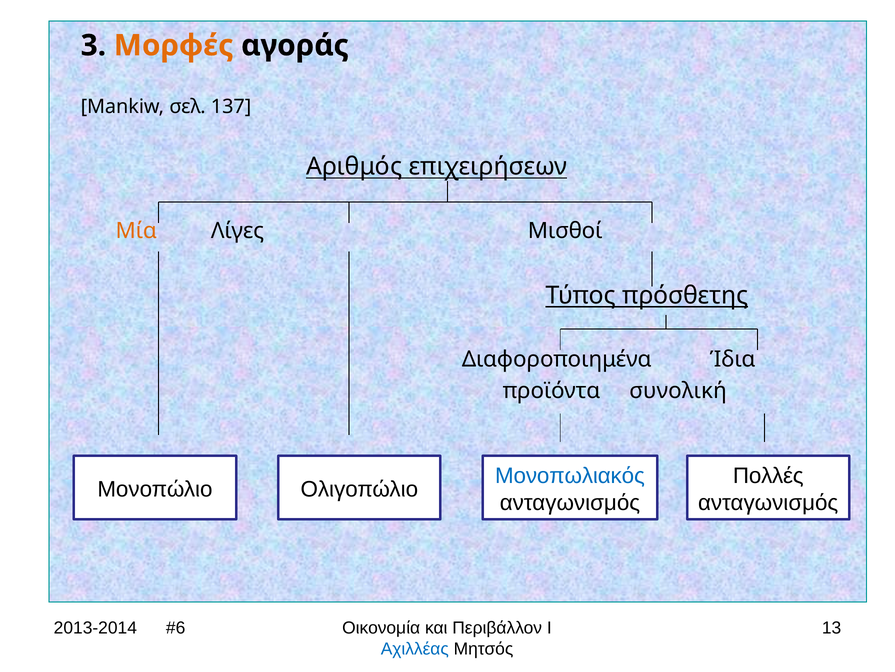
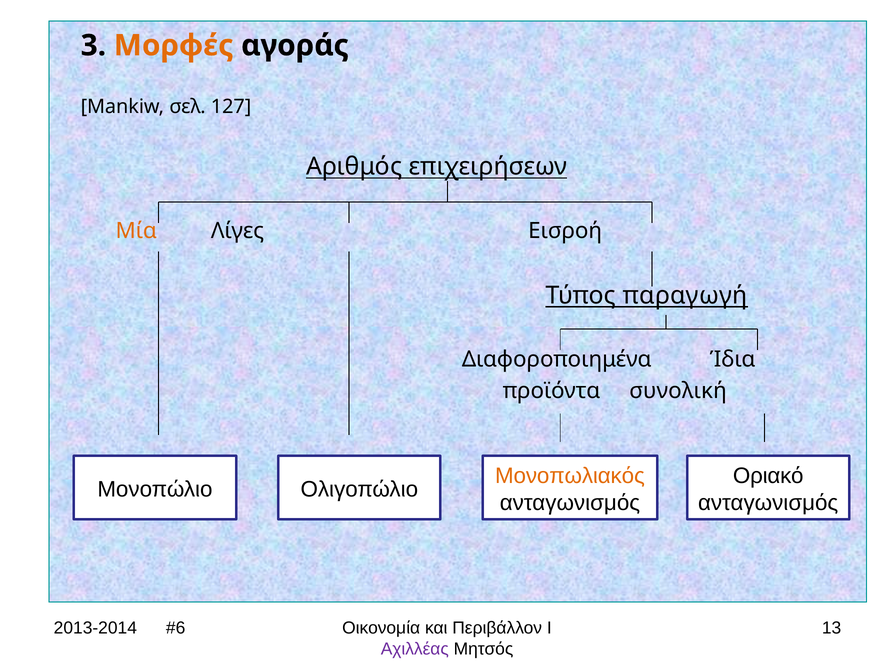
137: 137 -> 127
Μισθοί: Μισθοί -> Εισροή
πρόσθετης: πρόσθετης -> παραγωγή
Μονοπωλιακός colour: blue -> orange
Πολλές: Πολλές -> Οριακό
Αχιλλέας colour: blue -> purple
